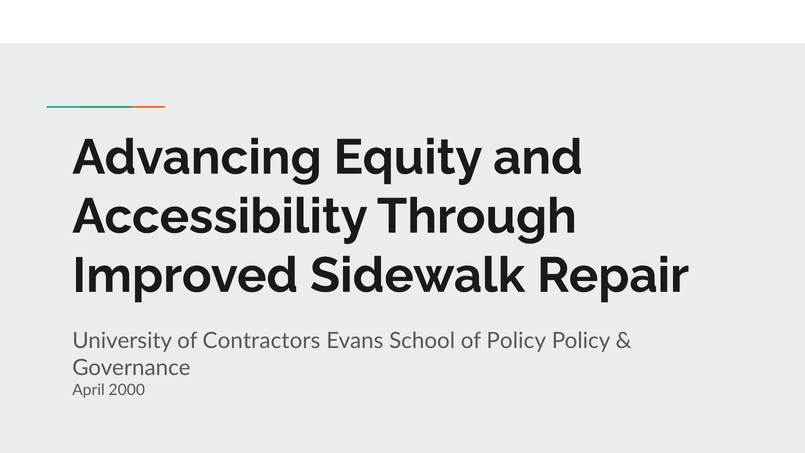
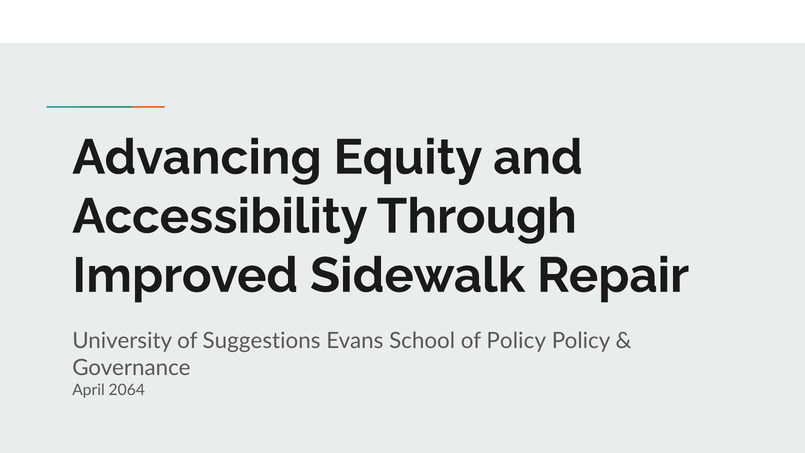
Contractors: Contractors -> Suggestions
2000: 2000 -> 2064
